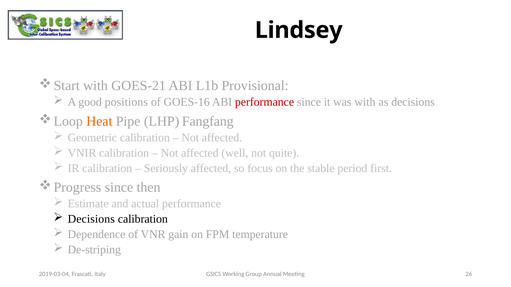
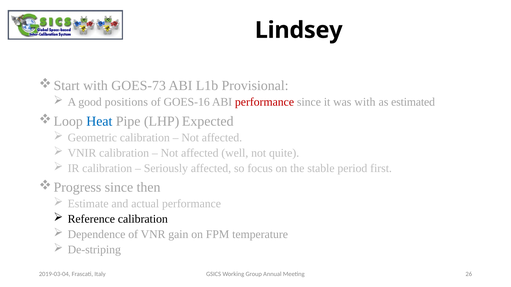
GOES-21: GOES-21 -> GOES-73
as decisions: decisions -> estimated
Heat colour: orange -> blue
Fangfang: Fangfang -> Expected
Decisions at (91, 219): Decisions -> Reference
